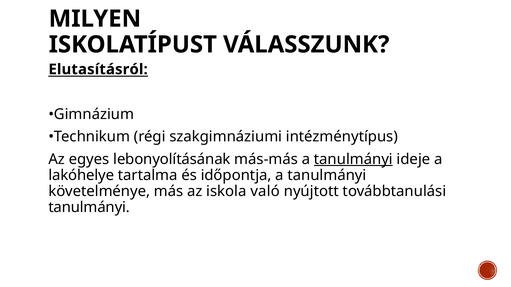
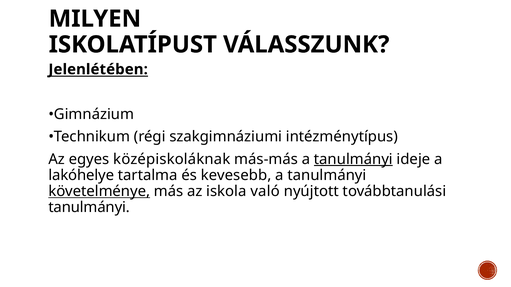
Elutasításról: Elutasításról -> Jelenlétében
lebonyolításának: lebonyolításának -> középiskoláknak
időpontja: időpontja -> kevesebb
követelménye underline: none -> present
